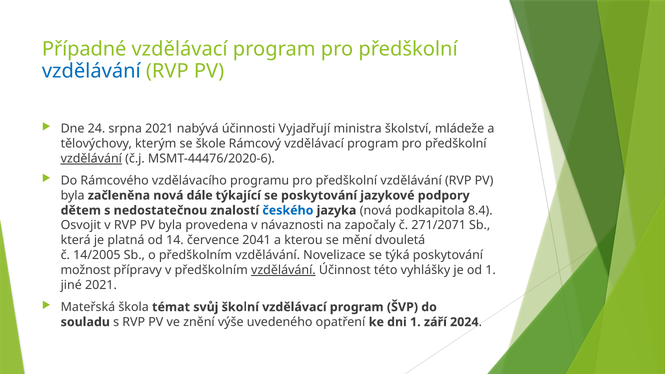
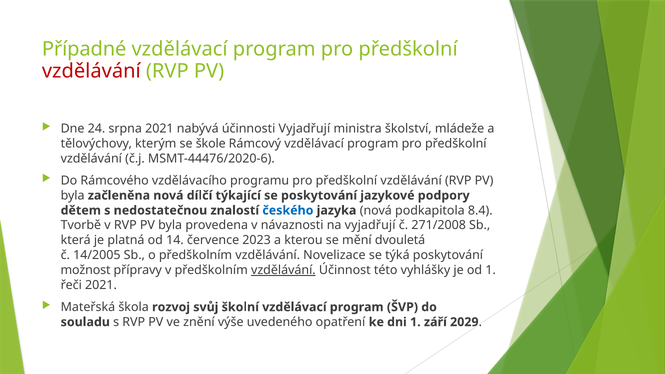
vzdělávání at (91, 71) colour: blue -> red
vzdělávání at (91, 159) underline: present -> none
dále: dále -> dílčí
Osvojit: Osvojit -> Tvorbě
na započaly: započaly -> vyjadřují
271/2071: 271/2071 -> 271/2008
2041: 2041 -> 2023
jiné: jiné -> řeči
témat: témat -> rozvoj
2024: 2024 -> 2029
